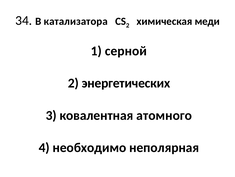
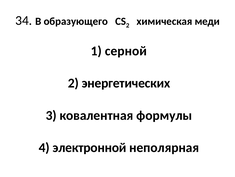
катализатора: катализатора -> образующего
атомного: атомного -> формулы
необходимо: необходимо -> электронной
